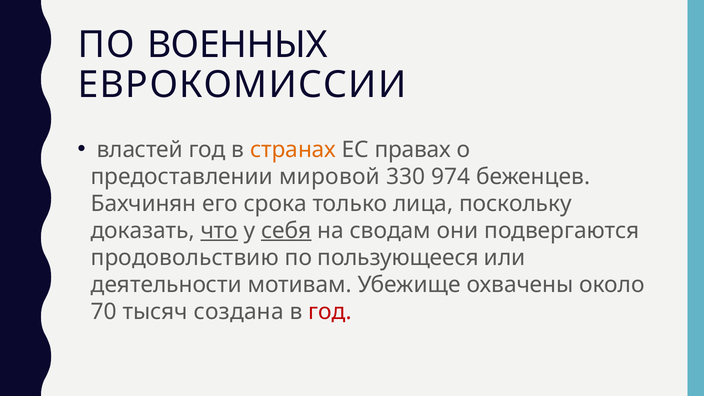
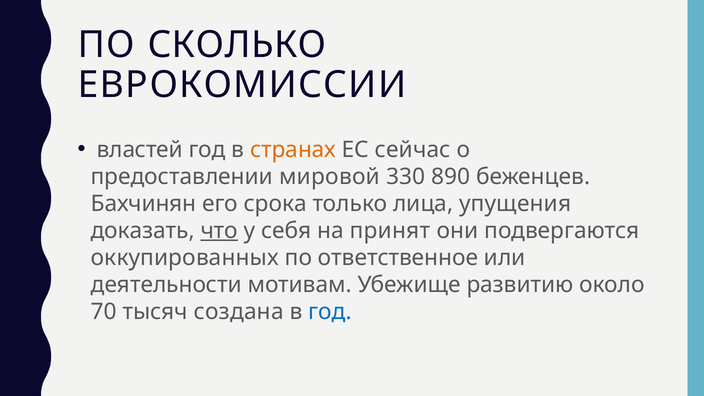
ВОЕННЫХ: ВОЕННЫХ -> СКОЛЬКО
правах: правах -> сейчас
974: 974 -> 890
поскольку: поскольку -> упущения
себя underline: present -> none
сводам: сводам -> принят
продовольствию: продовольствию -> оккупированных
пользующееся: пользующееся -> ответственное
охвачены: охвачены -> развитию
год at (330, 312) colour: red -> blue
